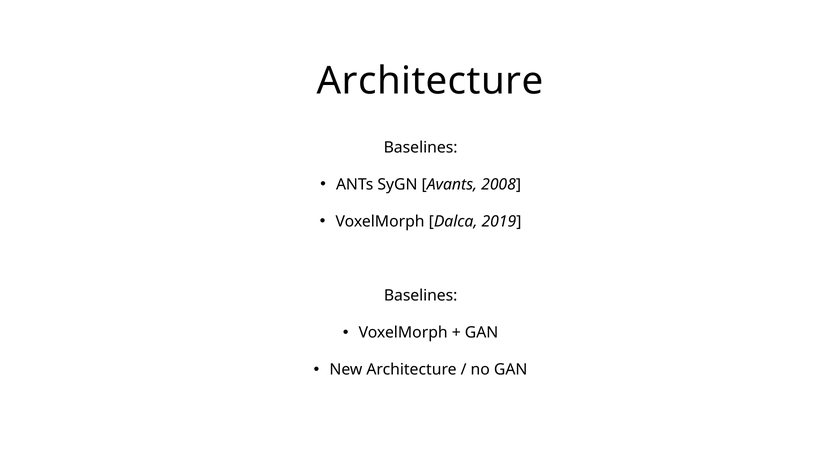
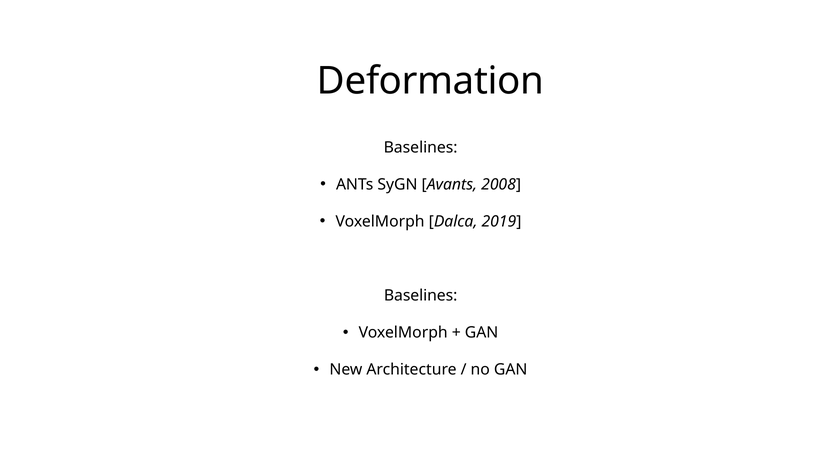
Architecture at (430, 81): Architecture -> Deformation
